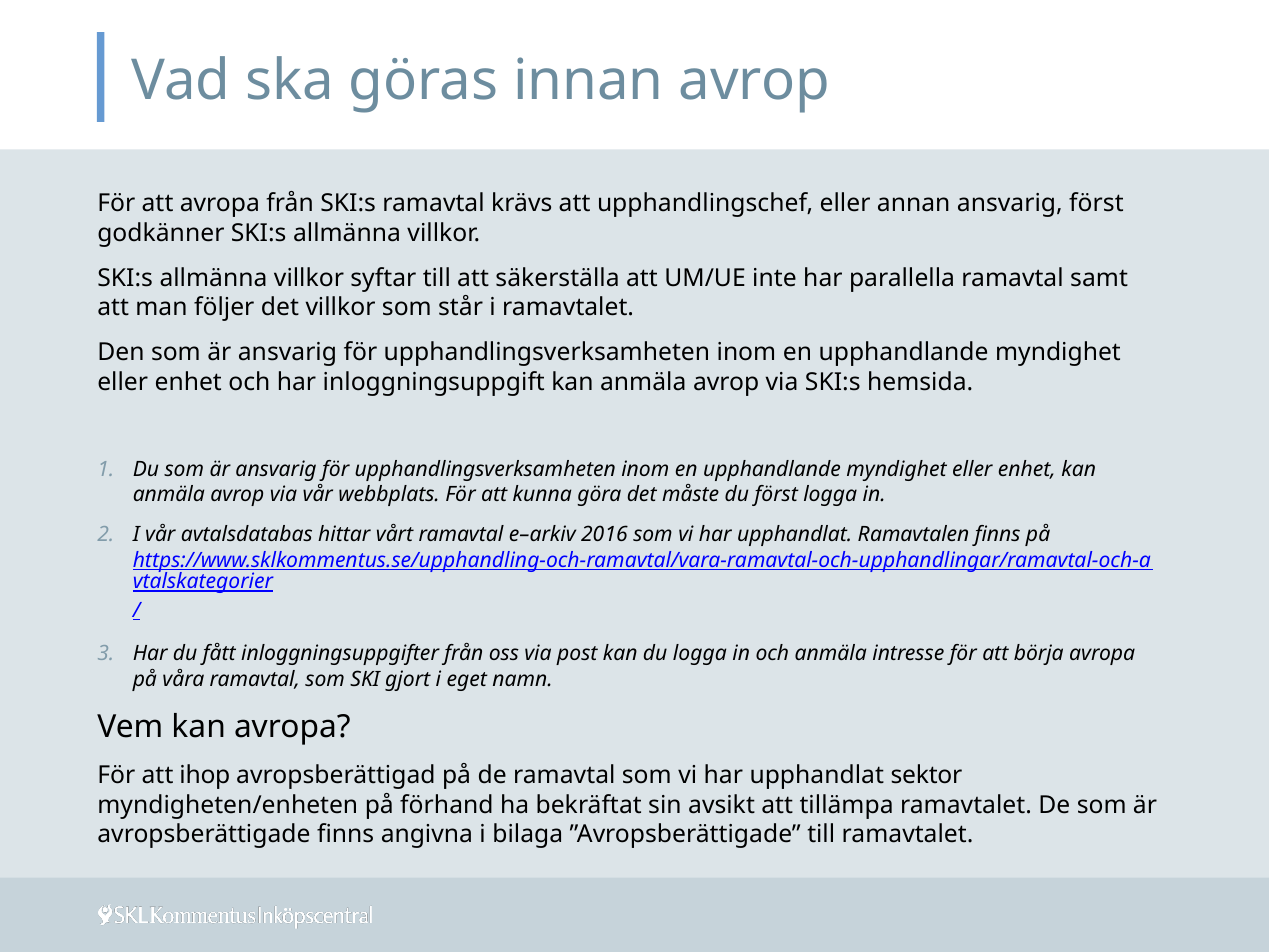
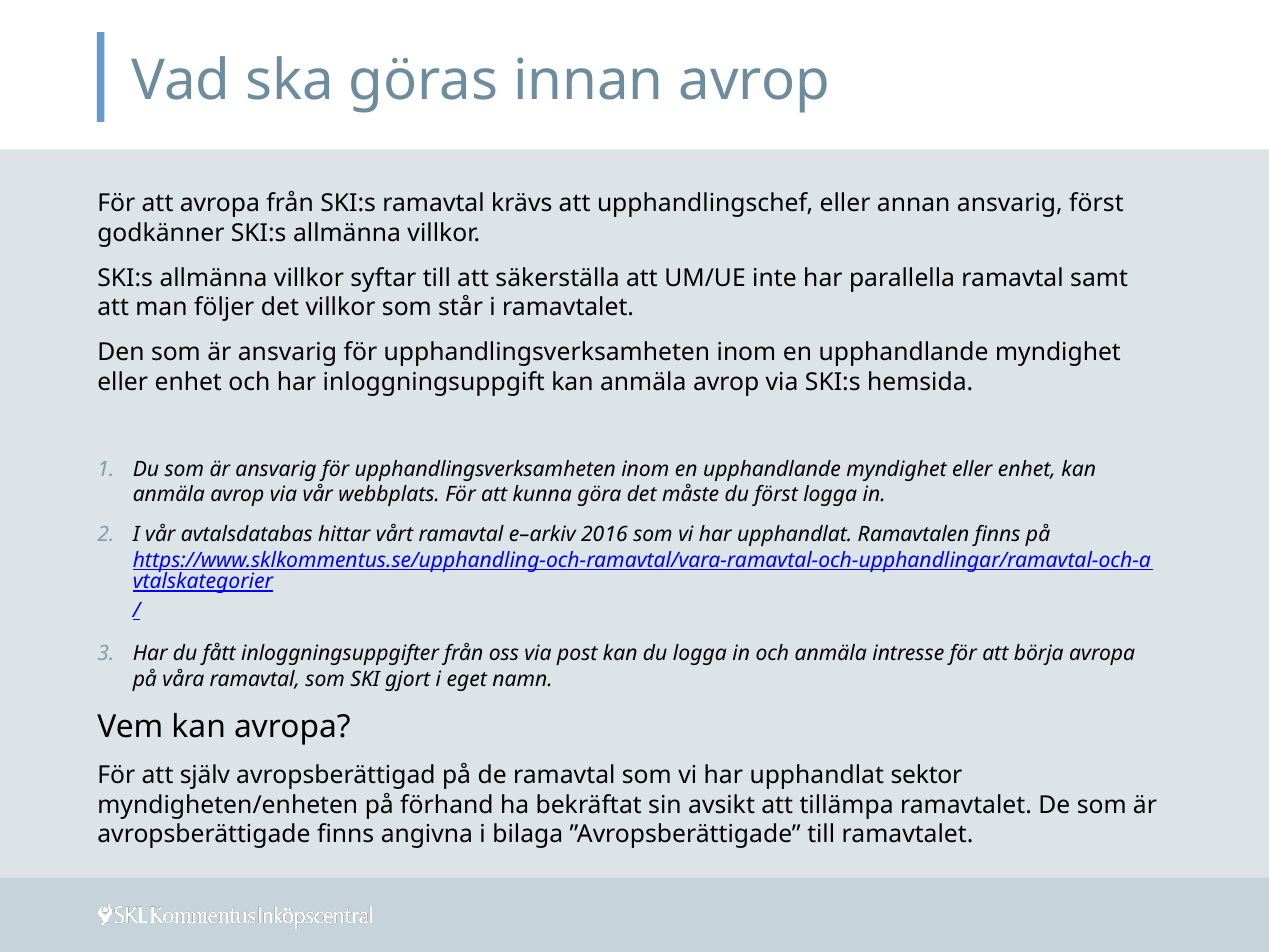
ihop: ihop -> själv
